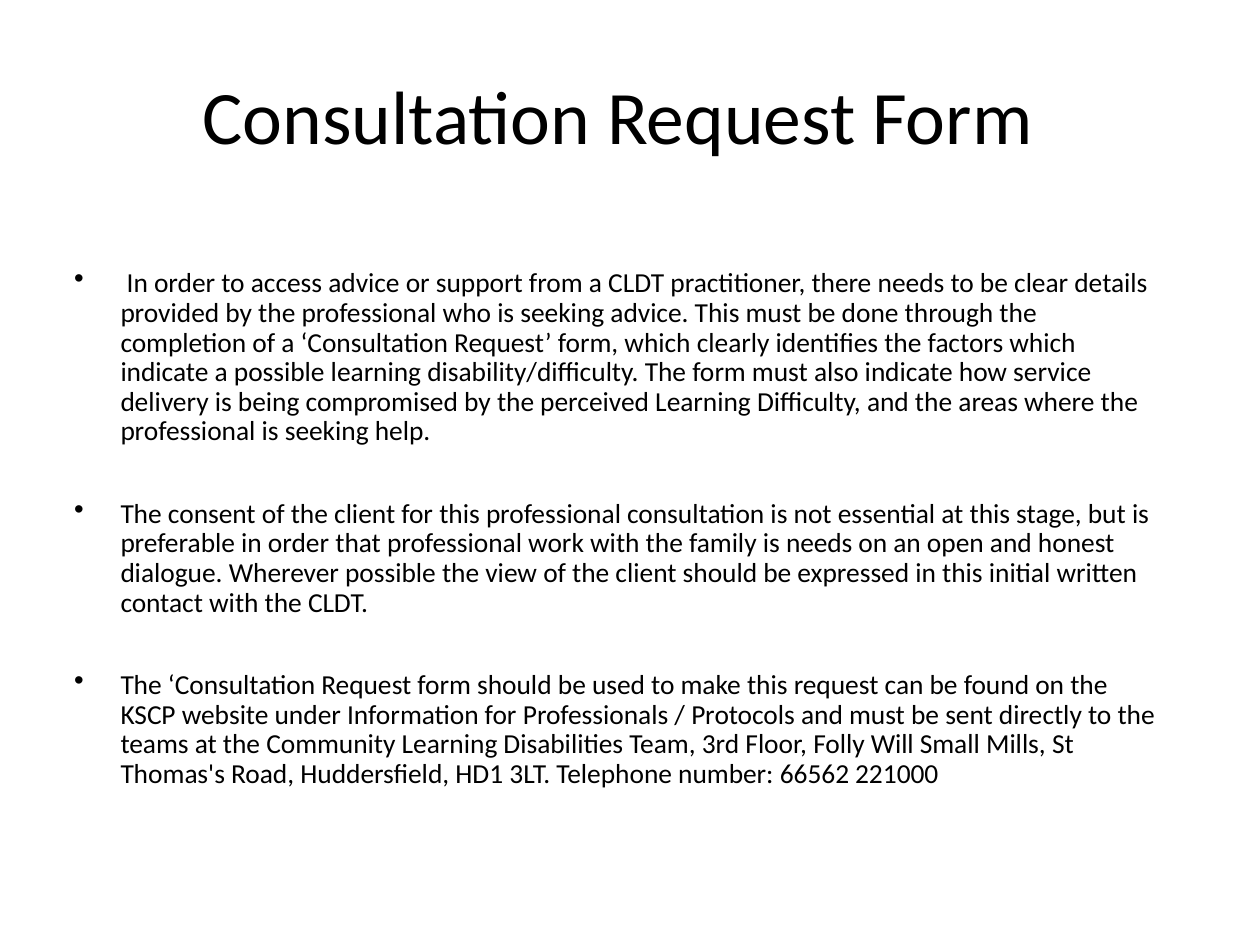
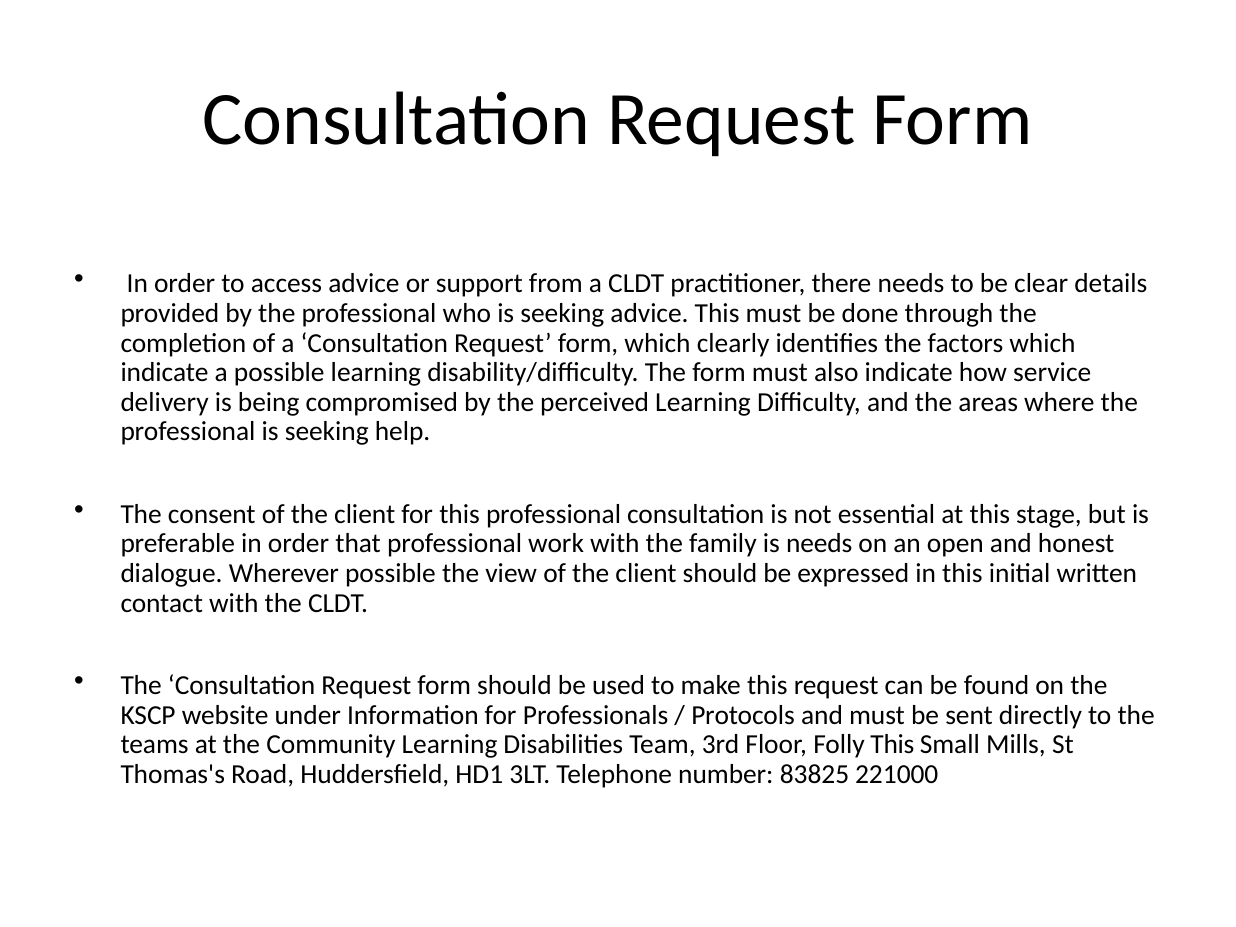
Folly Will: Will -> This
66562: 66562 -> 83825
